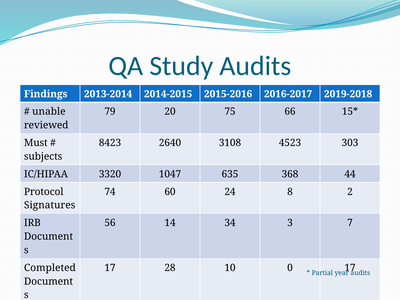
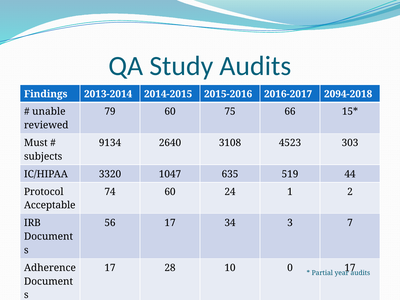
2019-2018: 2019-2018 -> 2094-2018
79 20: 20 -> 60
8423: 8423 -> 9134
368: 368 -> 519
8: 8 -> 1
Signatures: Signatures -> Acceptable
56 14: 14 -> 17
Completed: Completed -> Adherence
